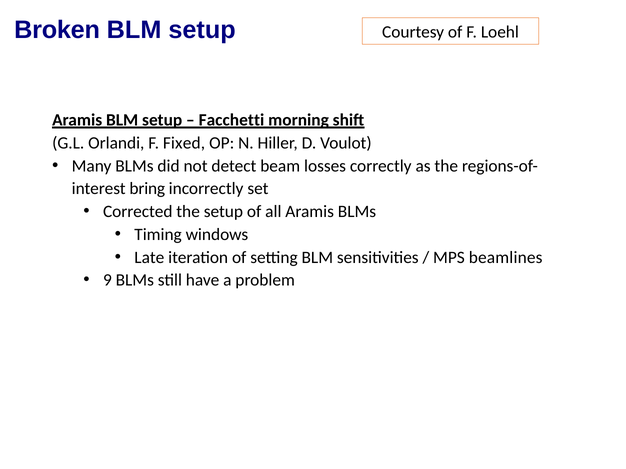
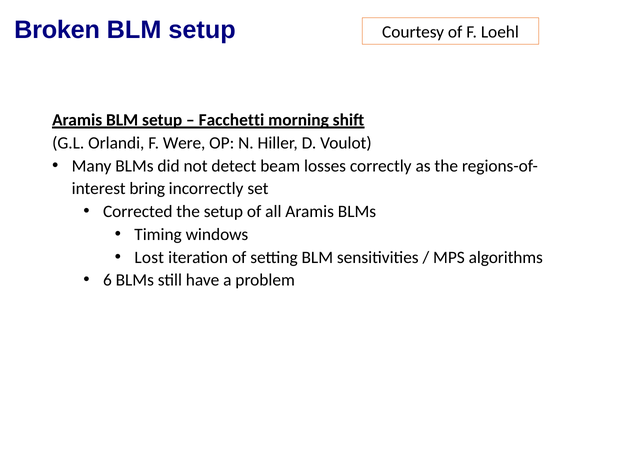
Fixed: Fixed -> Were
Late: Late -> Lost
beamlines: beamlines -> algorithms
9: 9 -> 6
